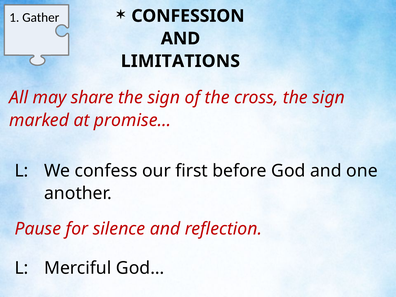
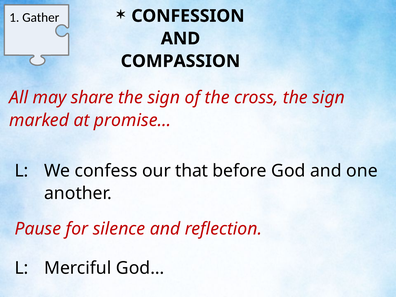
LIMITATIONS: LIMITATIONS -> COMPASSION
first: first -> that
